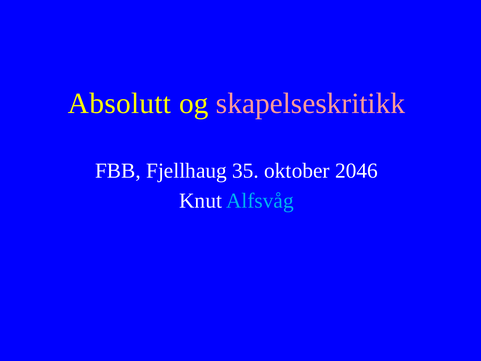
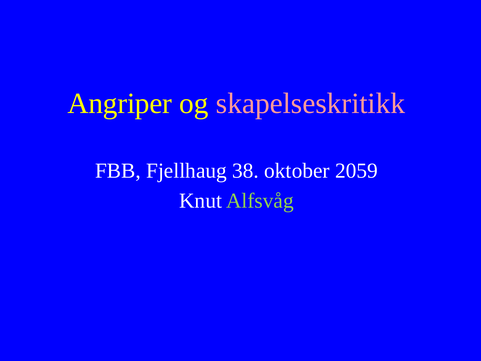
Absolutt: Absolutt -> Angriper
35: 35 -> 38
2046: 2046 -> 2059
Alfsvåg colour: light blue -> light green
